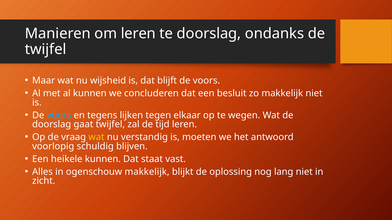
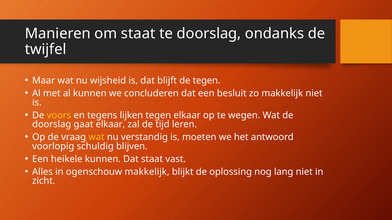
om leren: leren -> staat
blijft de voors: voors -> tegen
voors at (59, 116) colour: light blue -> yellow
gaat twijfel: twijfel -> elkaar
